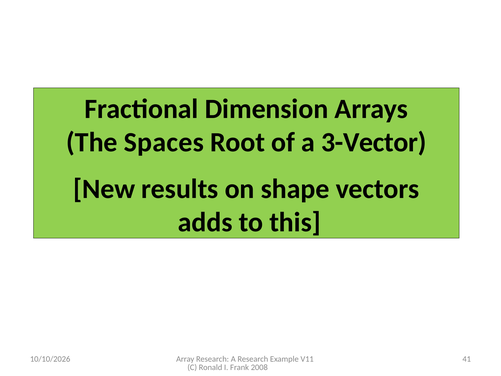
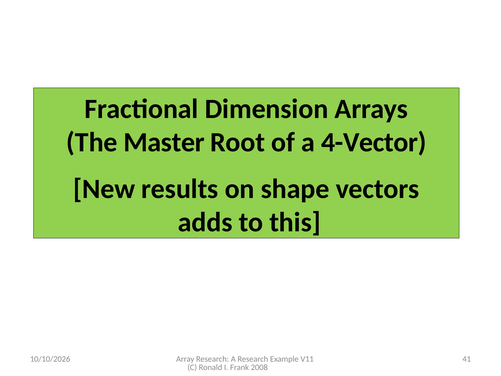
Spaces: Spaces -> Master
3-Vector: 3-Vector -> 4-Vector
